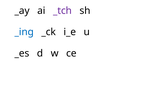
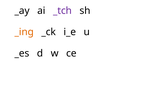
_ing colour: blue -> orange
